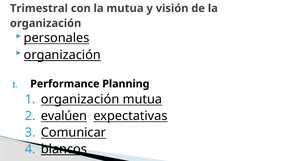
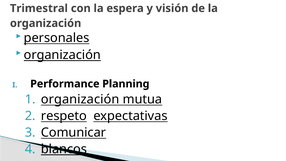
la mutua: mutua -> espera
evalúen: evalúen -> respeto
